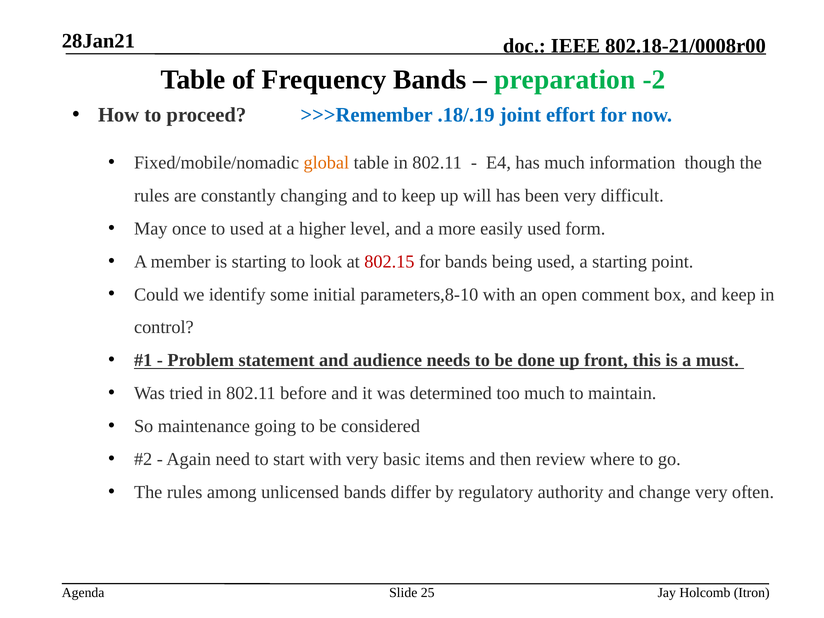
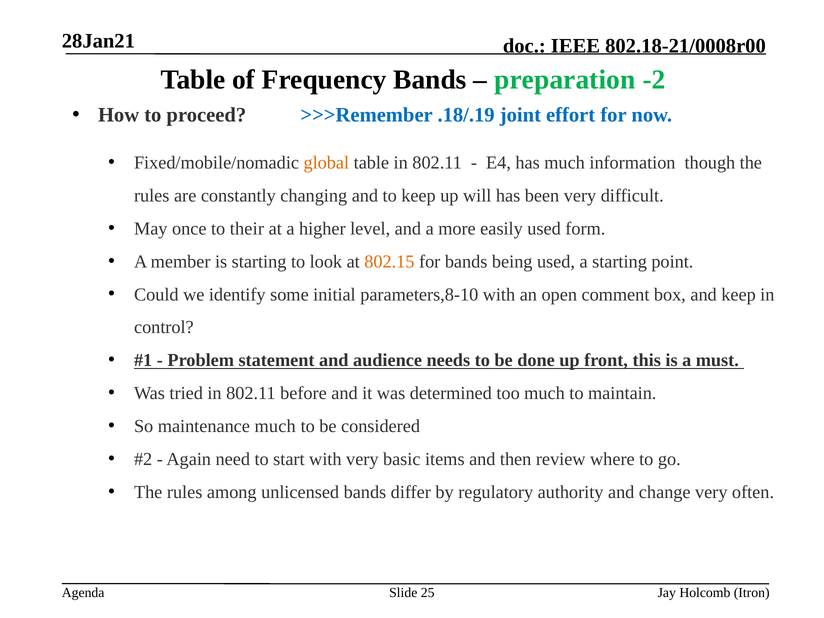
to used: used -> their
802.15 colour: red -> orange
maintenance going: going -> much
